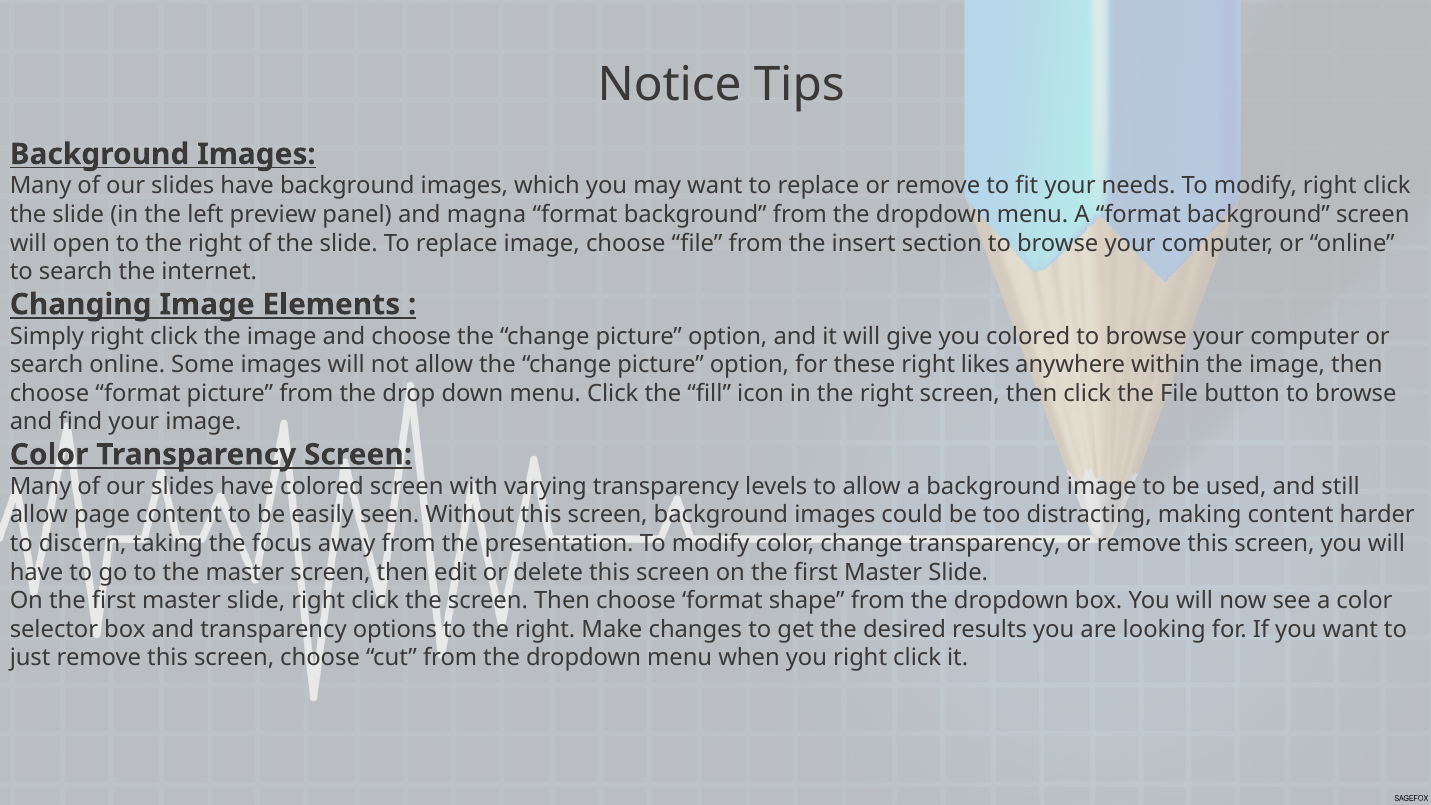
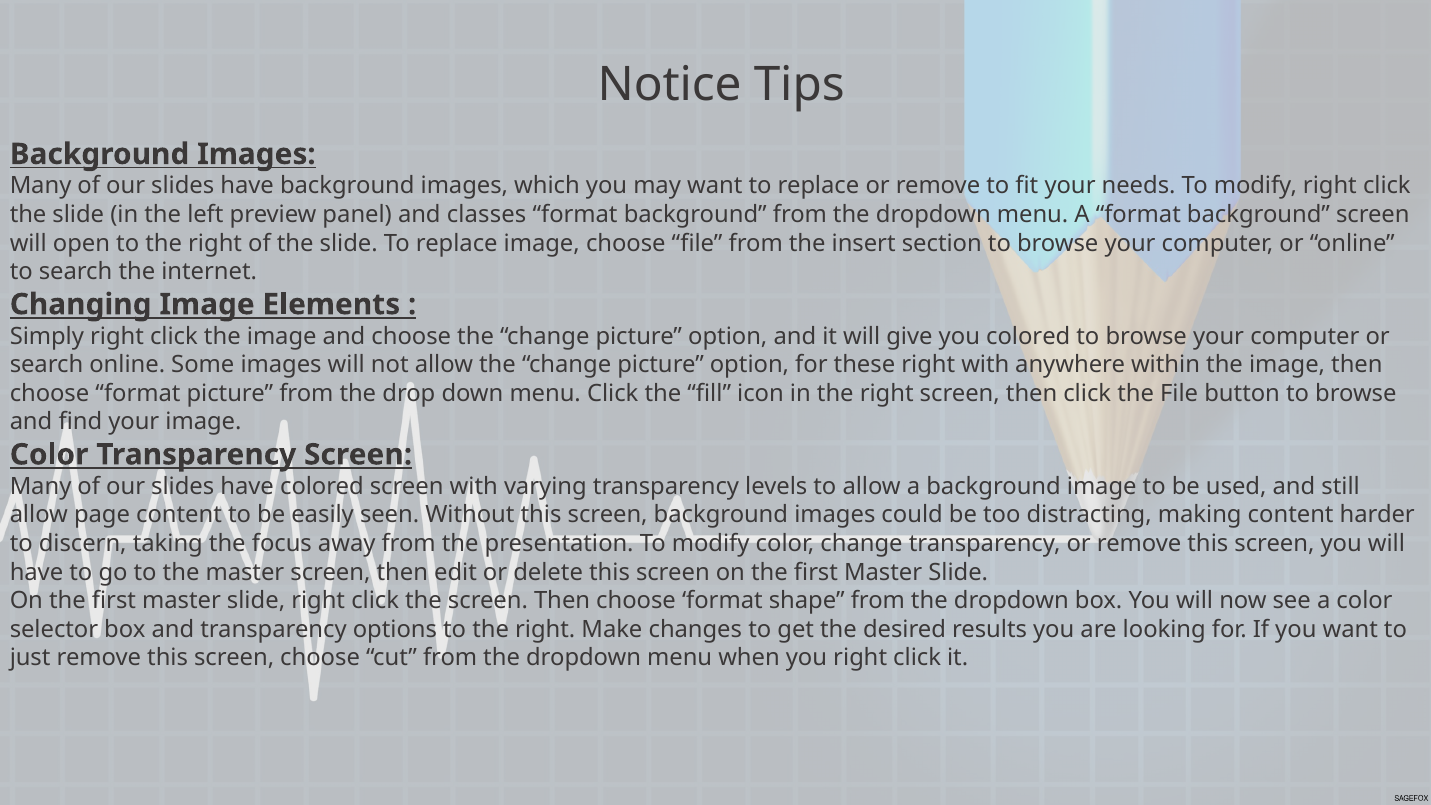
magna: magna -> classes
right likes: likes -> with
